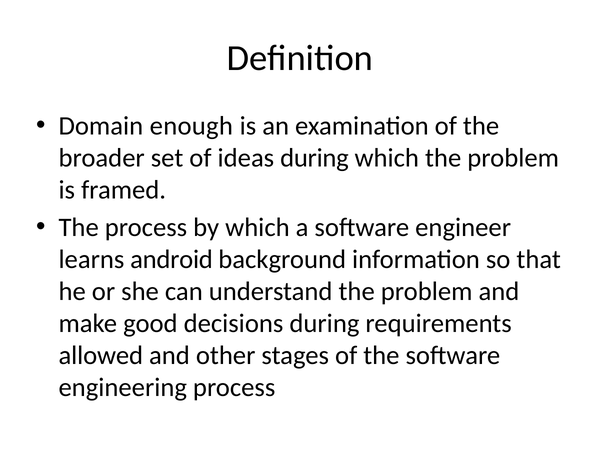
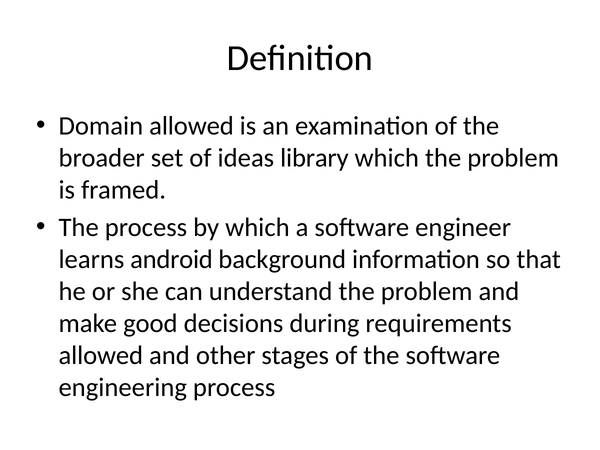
Domain enough: enough -> allowed
ideas during: during -> library
